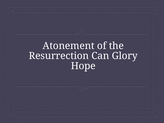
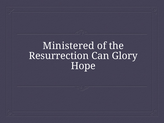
Atonement: Atonement -> Ministered
